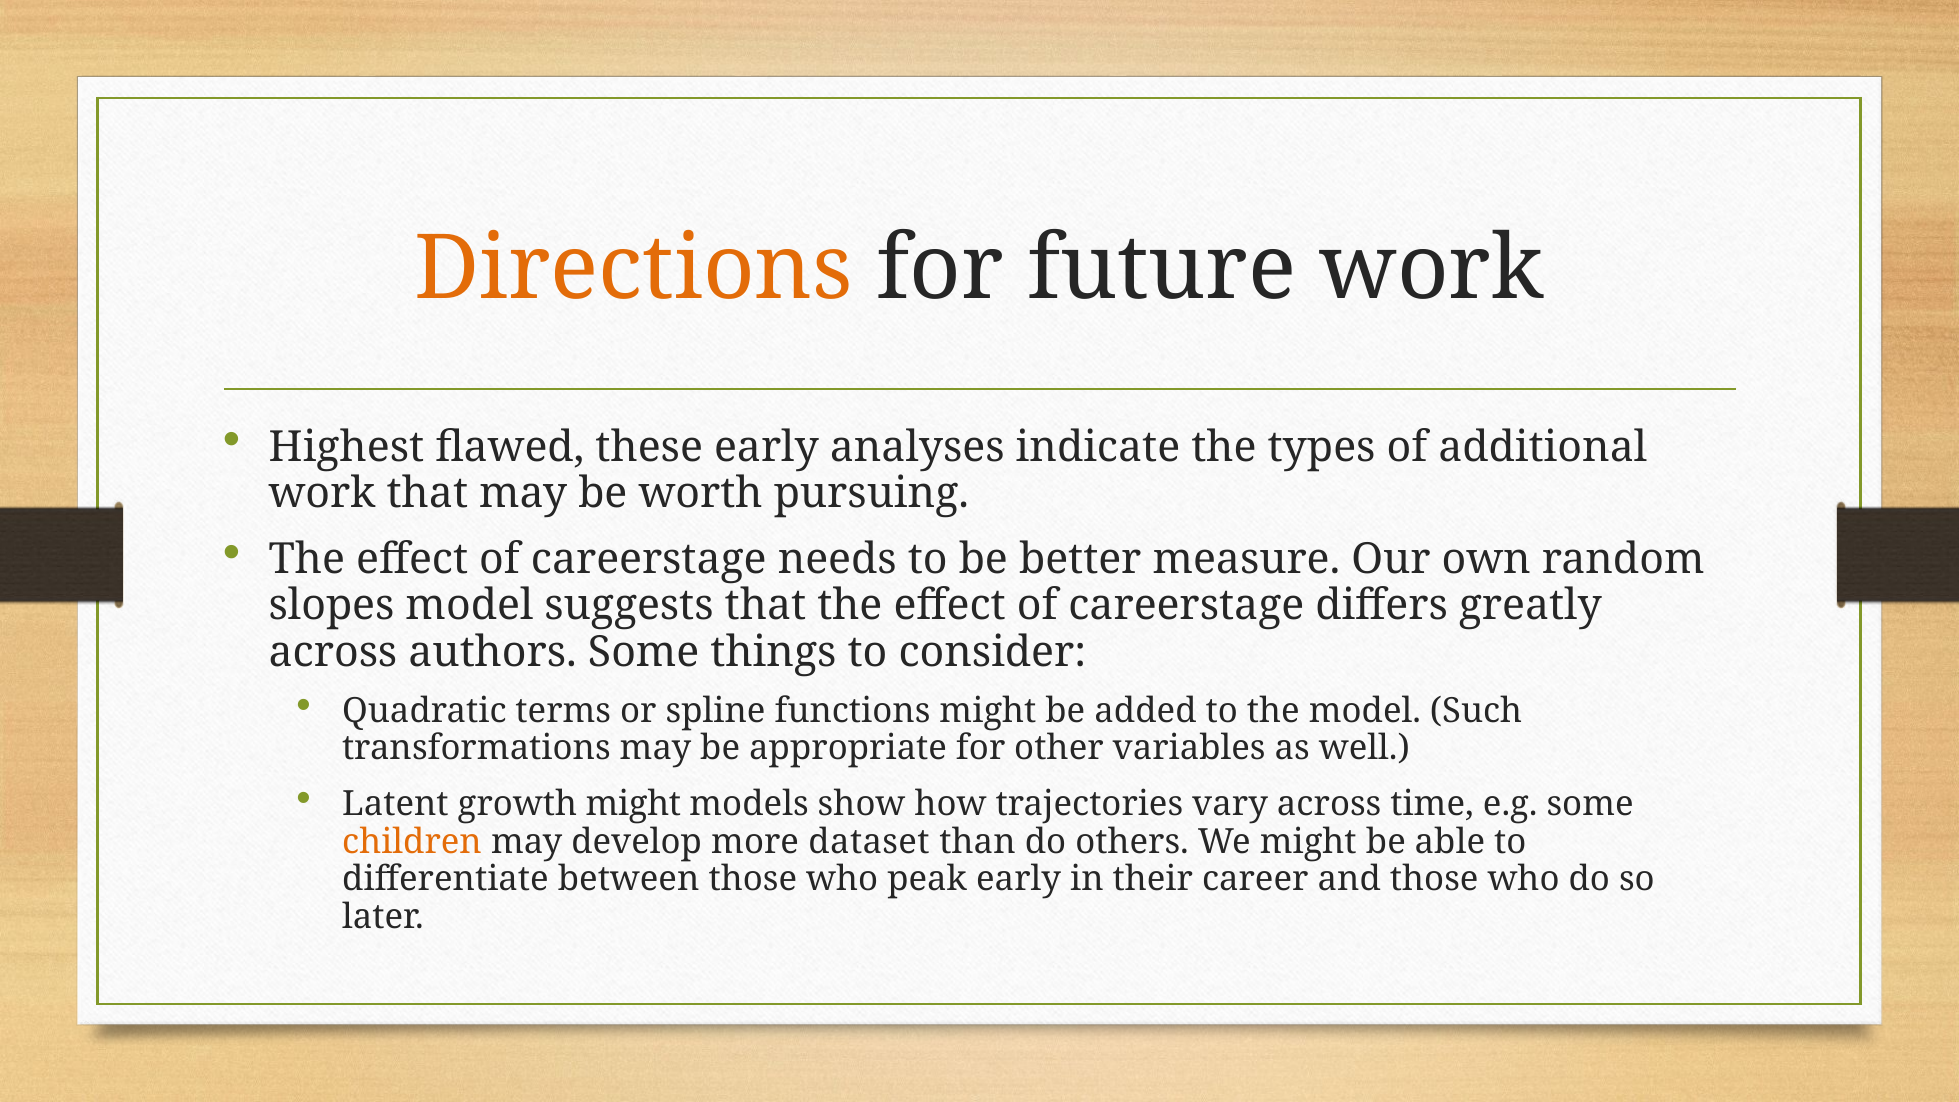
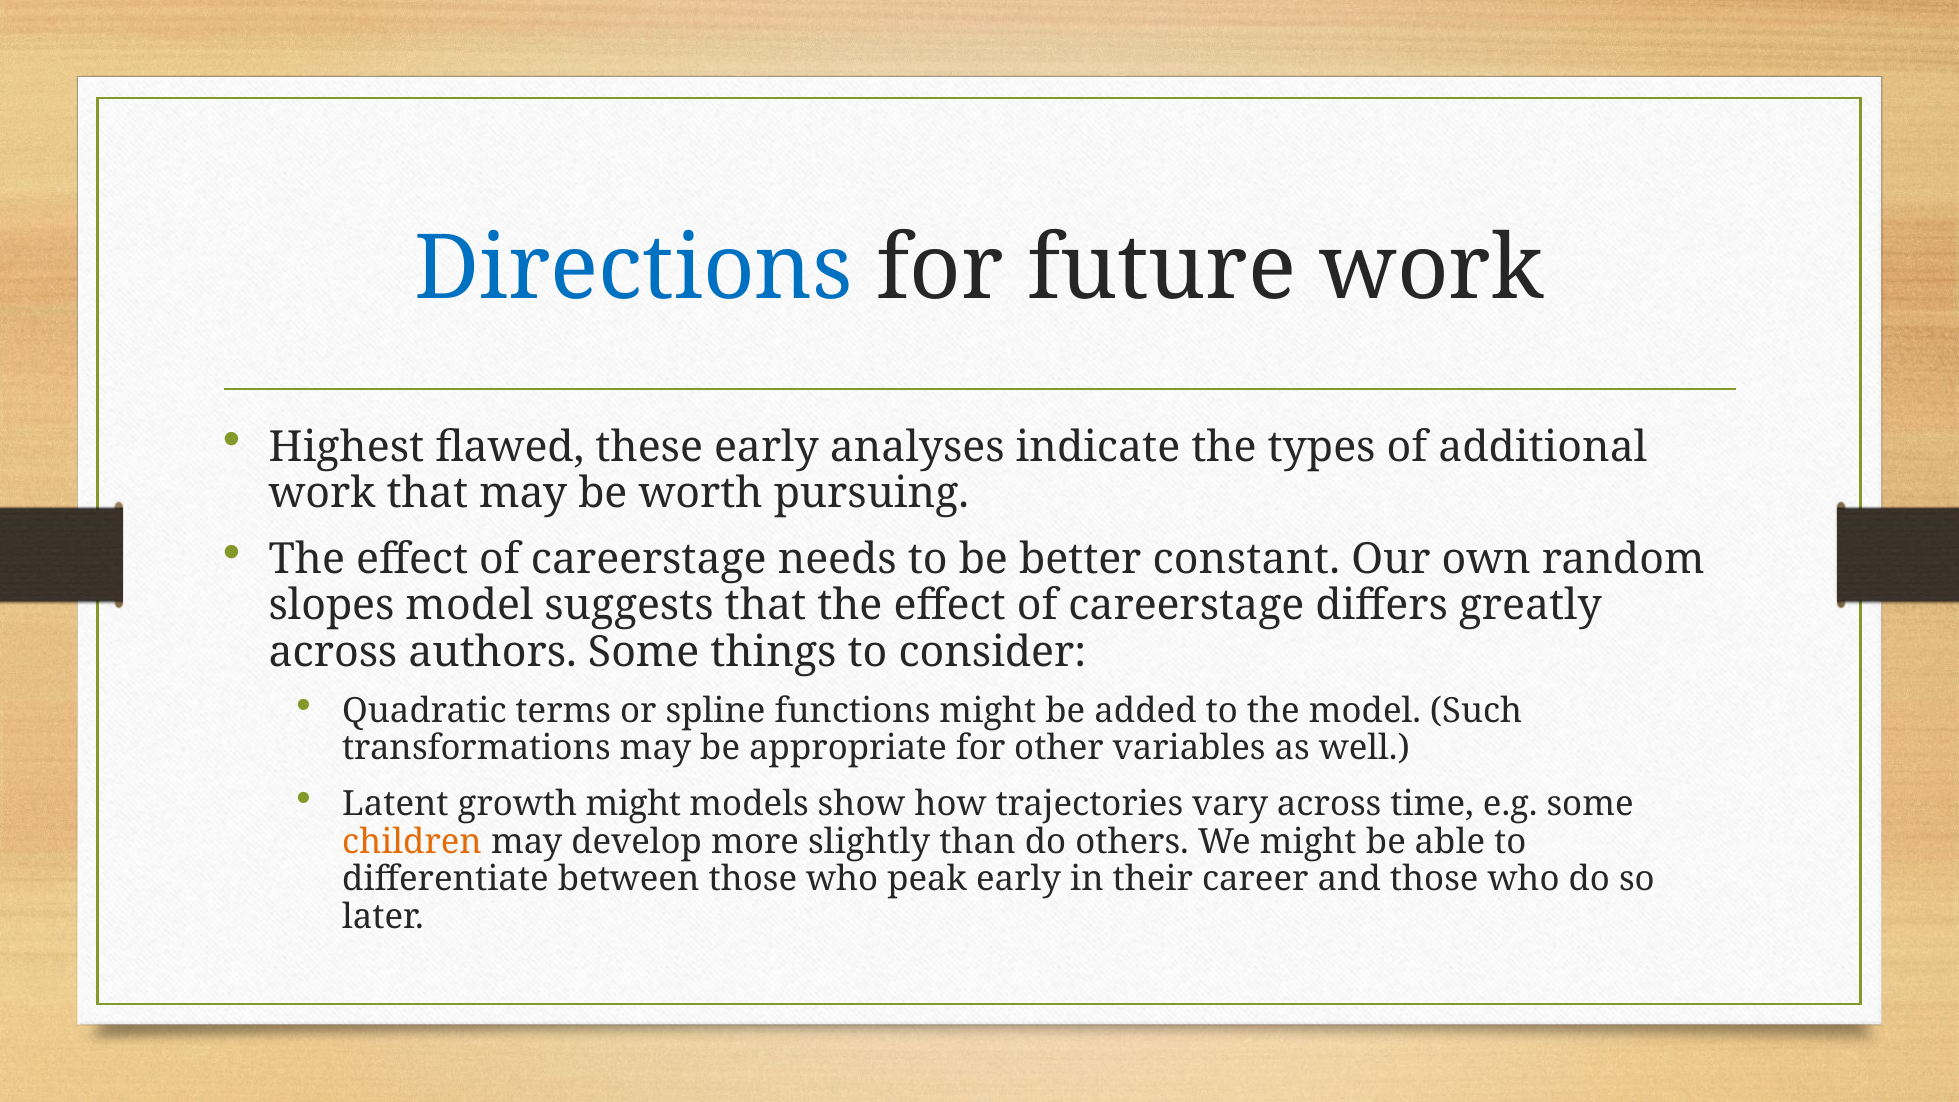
Directions colour: orange -> blue
measure: measure -> constant
dataset: dataset -> slightly
